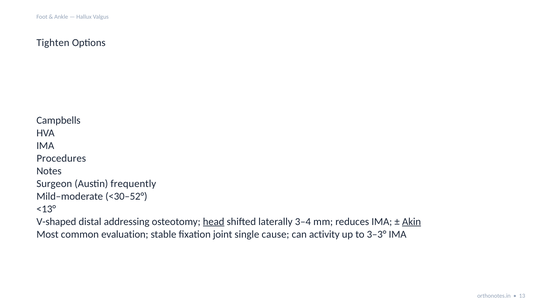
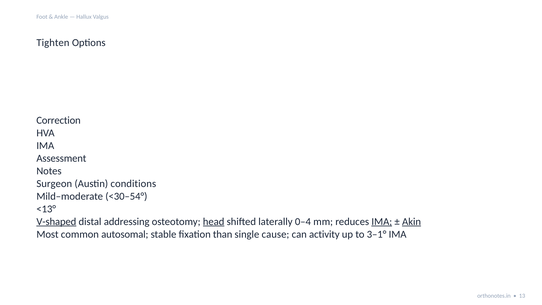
Campbells: Campbells -> Correction
Procedures: Procedures -> Assessment
frequently: frequently -> conditions
<30–52°: <30–52° -> <30–54°
V-shaped underline: none -> present
3–4: 3–4 -> 0–4
IMA at (382, 221) underline: none -> present
evaluation: evaluation -> autosomal
joint: joint -> than
3–3°: 3–3° -> 3–1°
